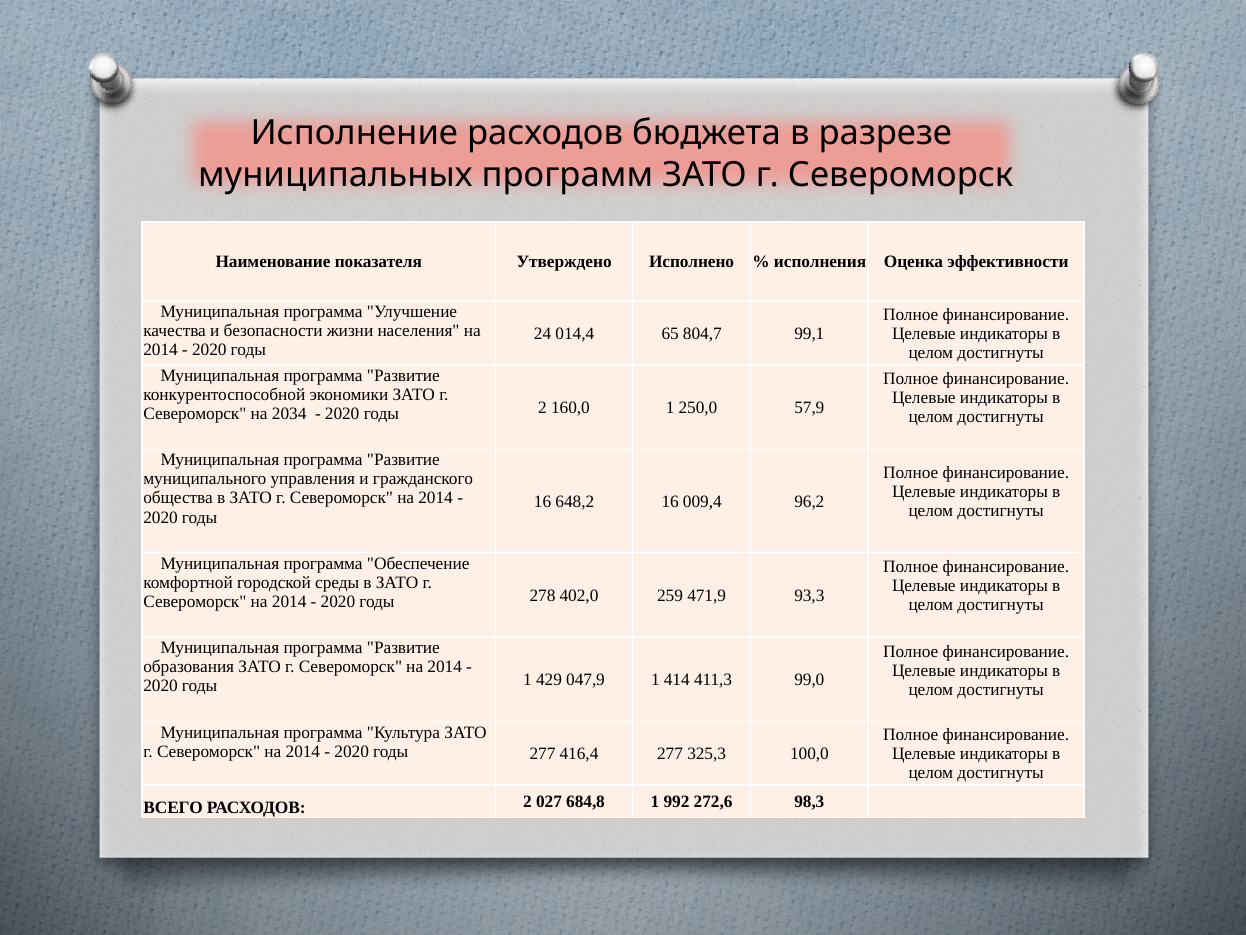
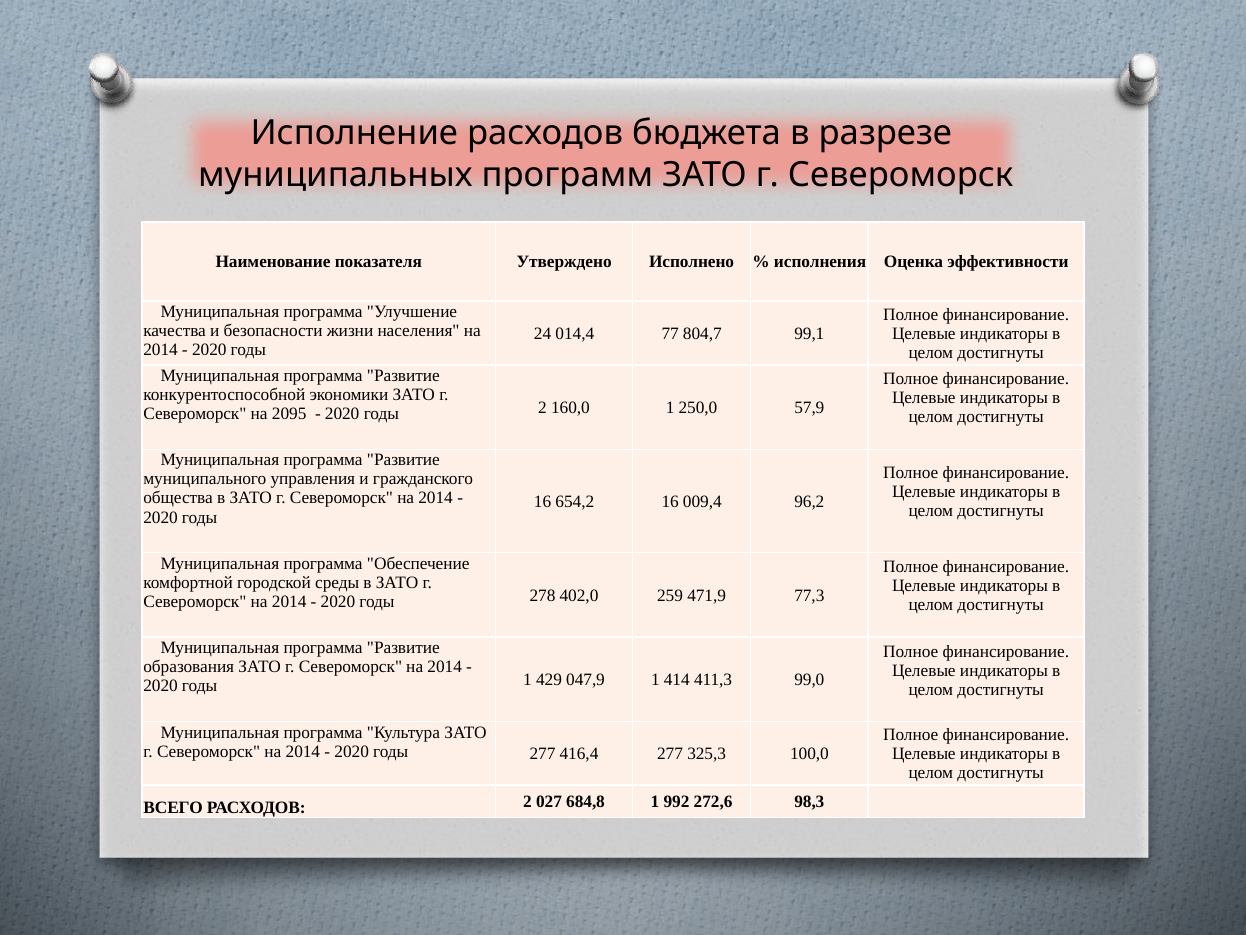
65: 65 -> 77
2034: 2034 -> 2095
648,2: 648,2 -> 654,2
93,3: 93,3 -> 77,3
